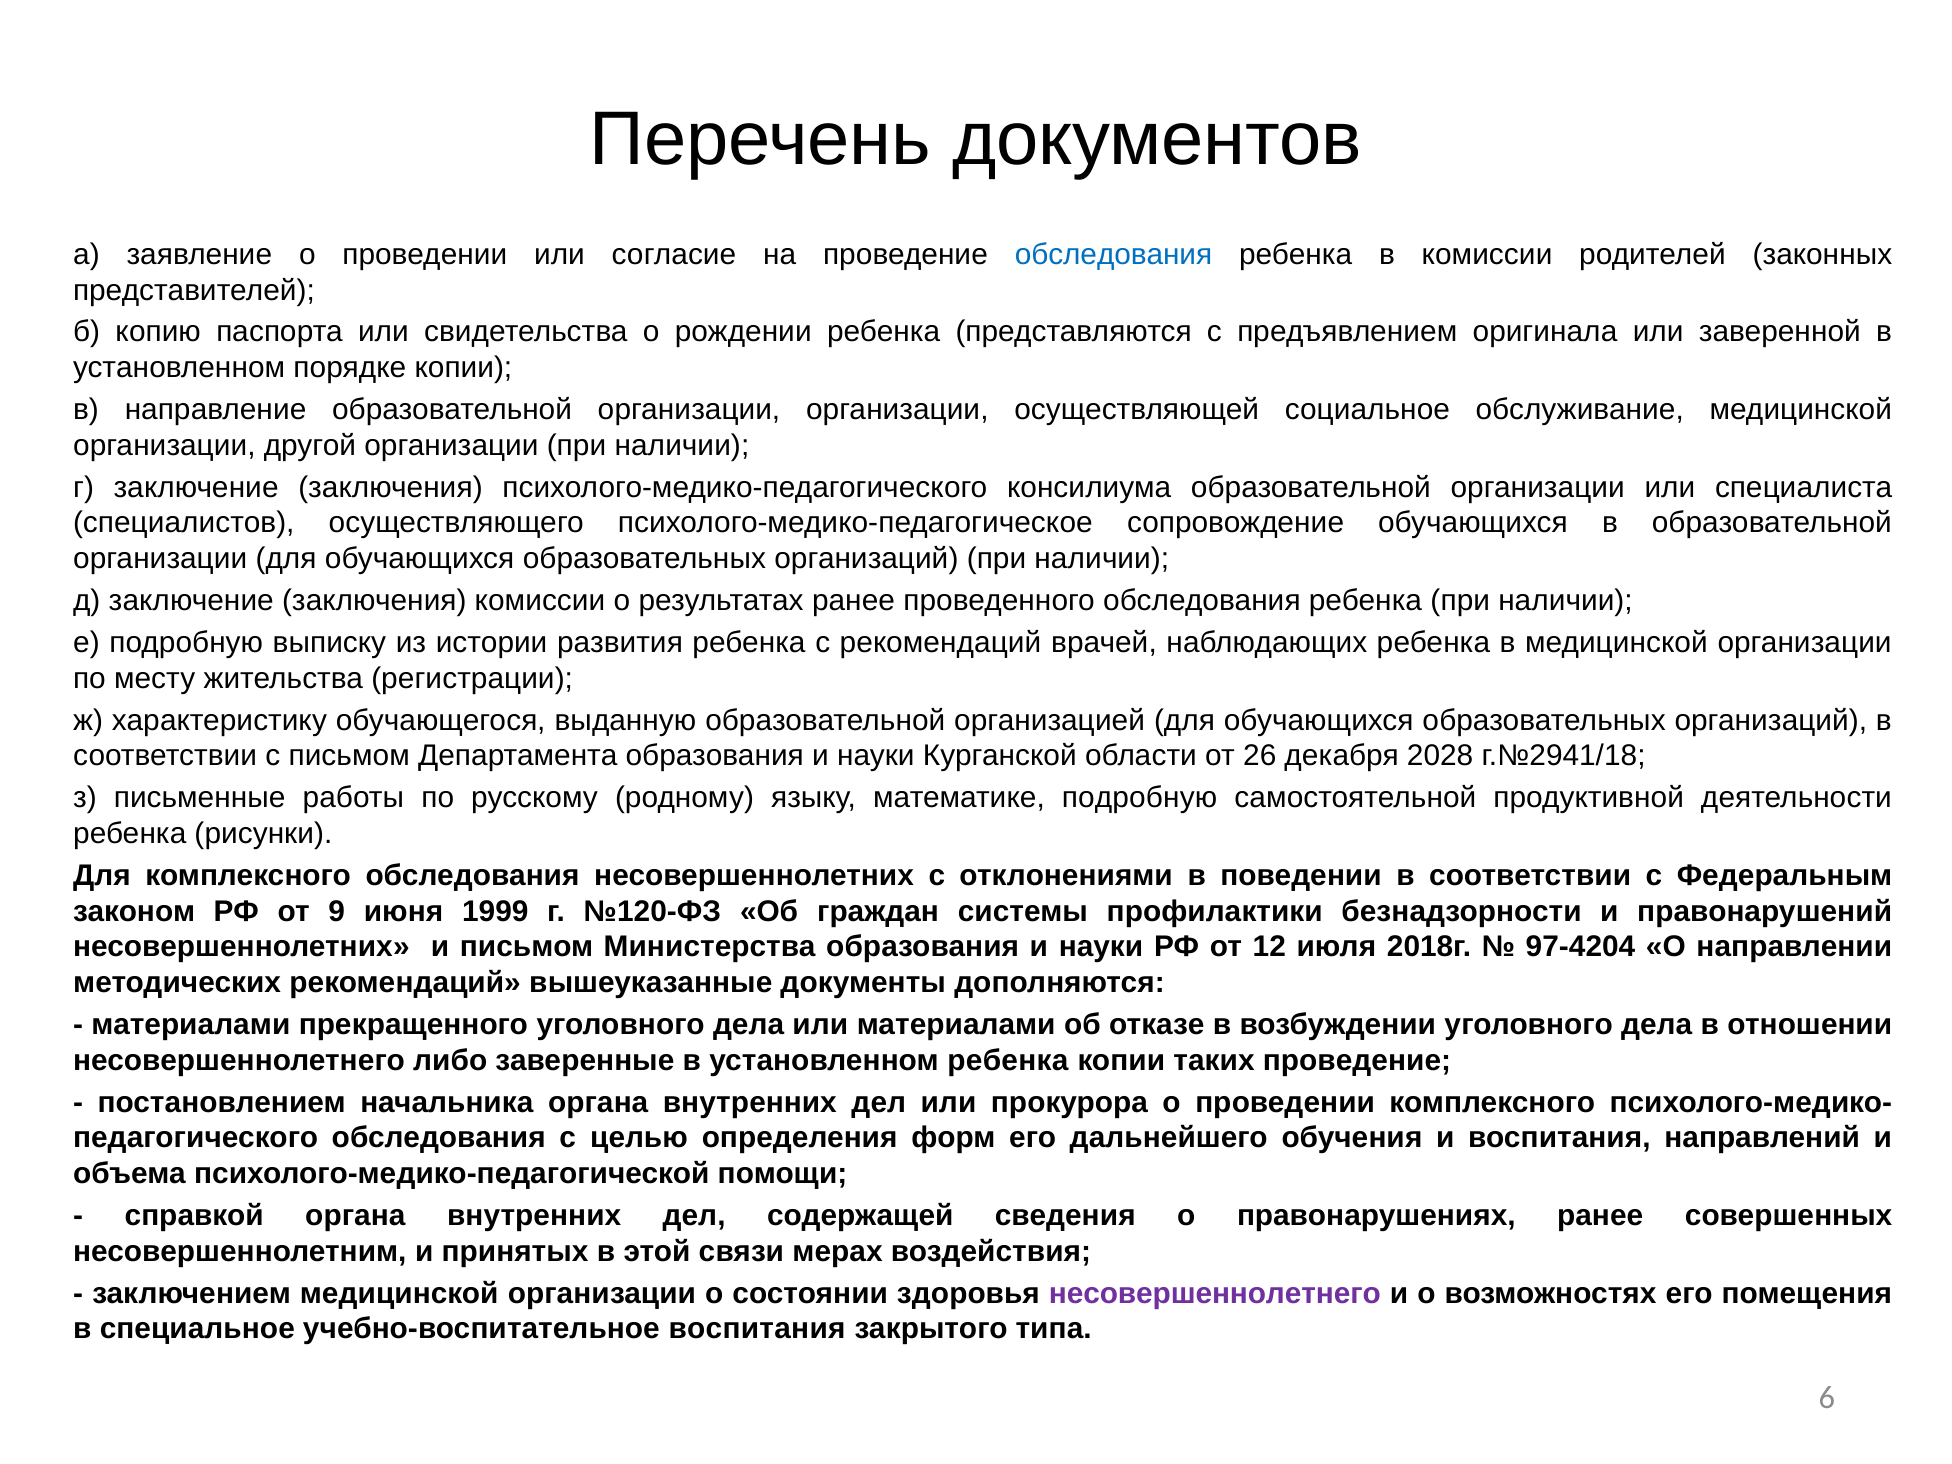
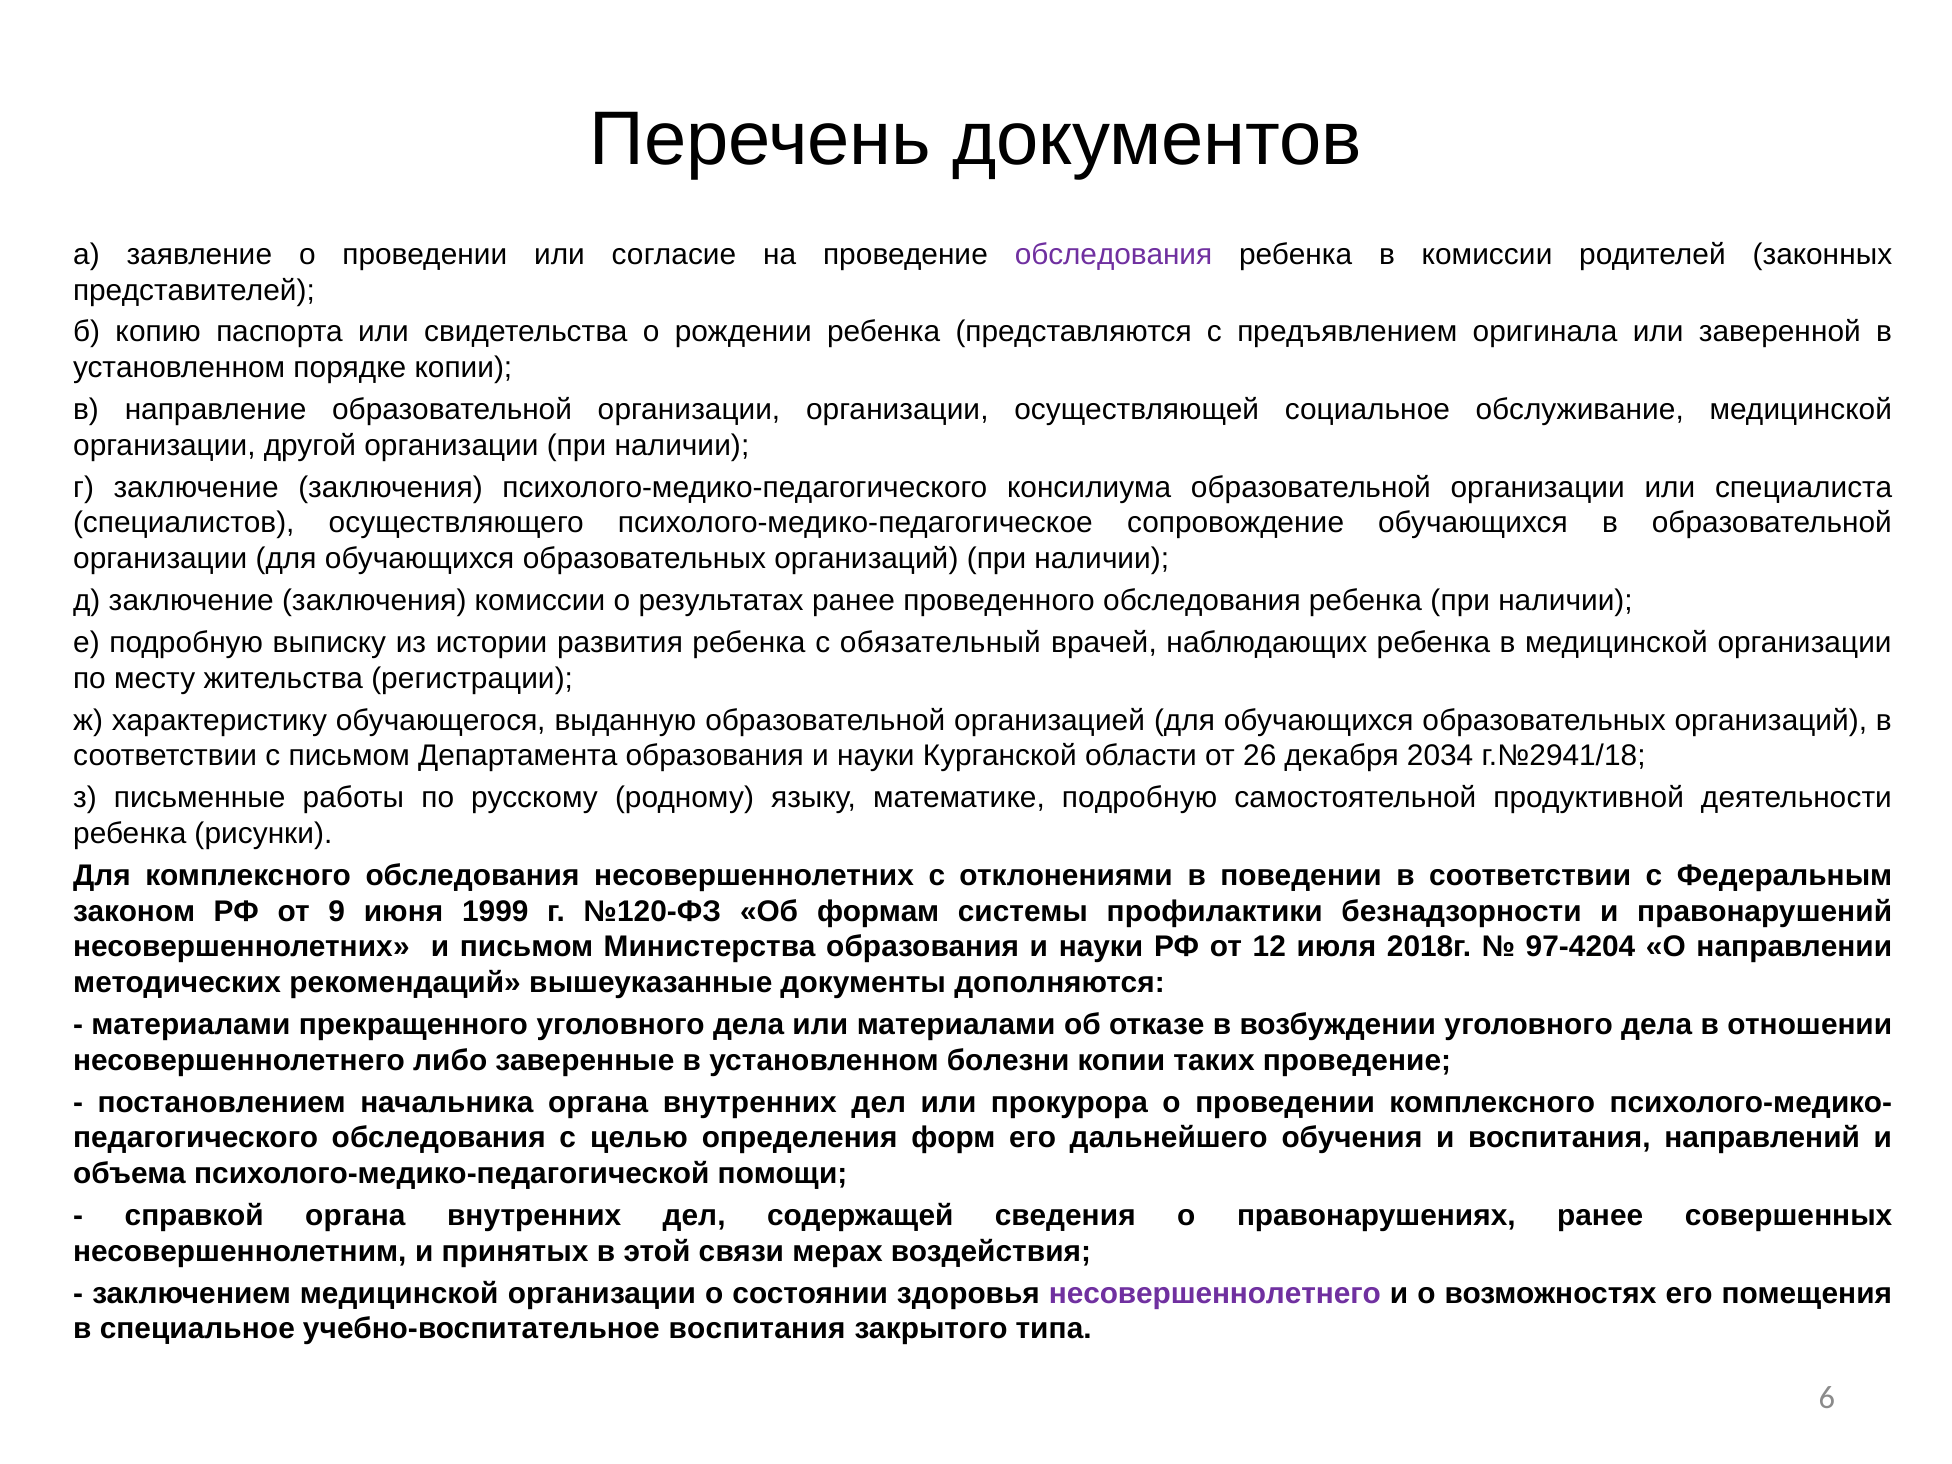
обследования at (1114, 254) colour: blue -> purple
с рекомендаций: рекомендаций -> обязательный
2028: 2028 -> 2034
граждан: граждан -> формам
установленном ребенка: ребенка -> болезни
